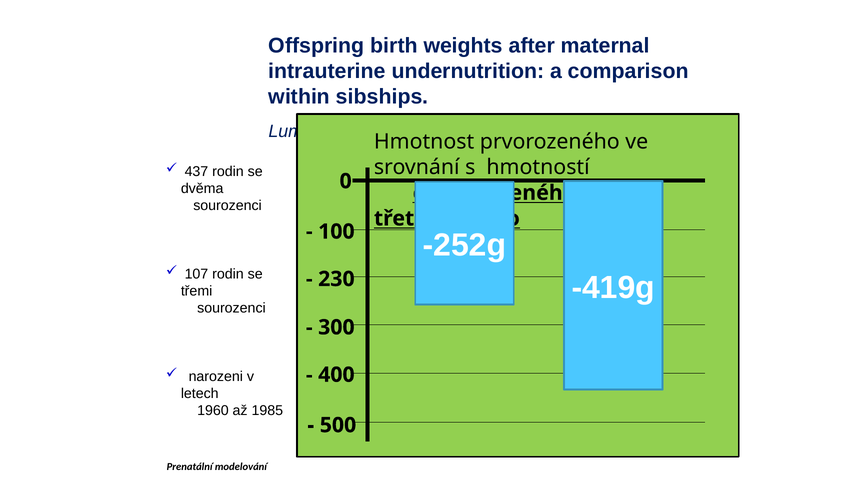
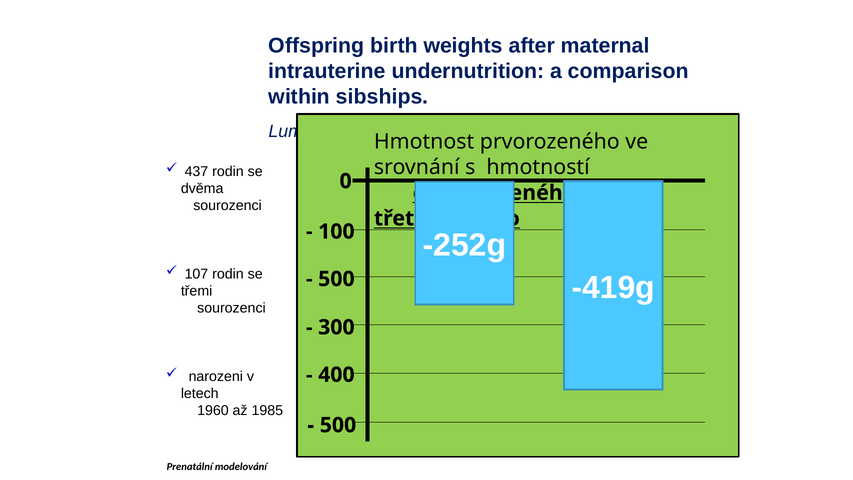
230 at (336, 279): 230 -> 500
